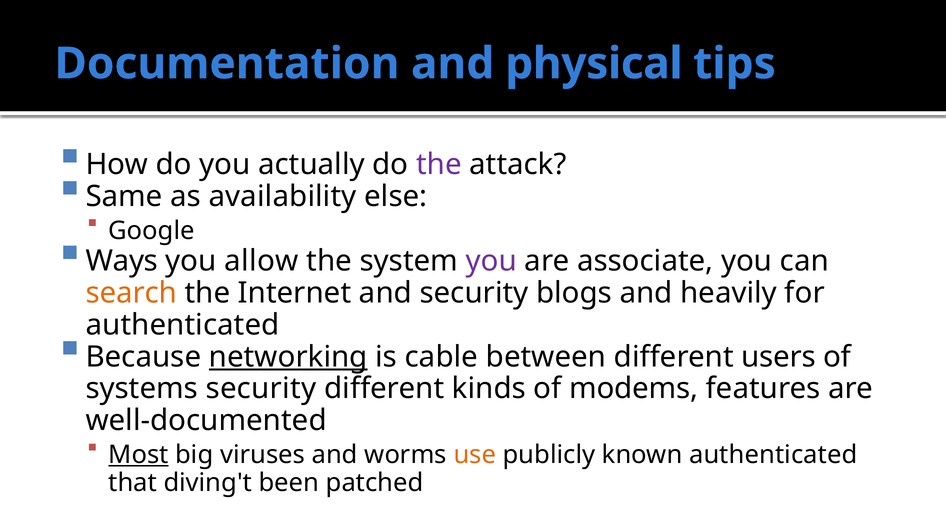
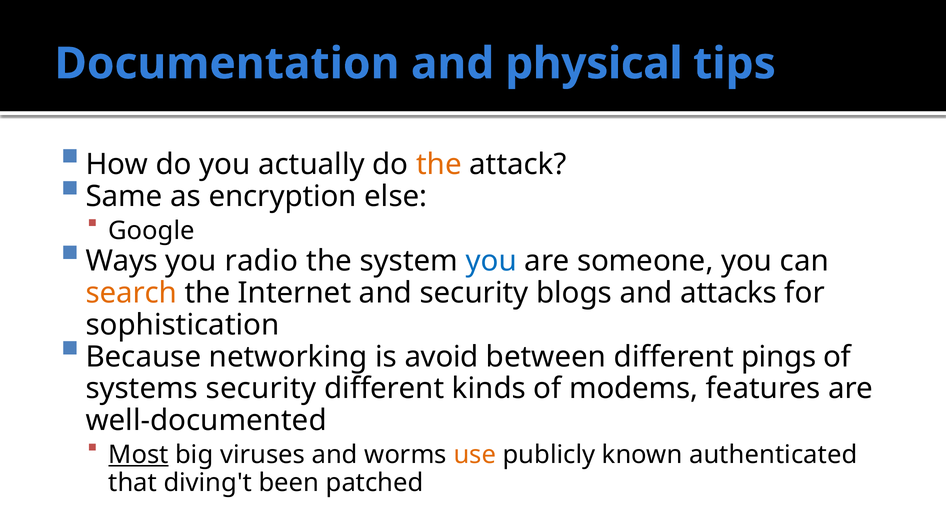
the at (439, 165) colour: purple -> orange
availability: availability -> encryption
allow: allow -> radio
you at (491, 261) colour: purple -> blue
associate: associate -> someone
heavily: heavily -> attacks
authenticated at (183, 325): authenticated -> sophistication
networking underline: present -> none
cable: cable -> avoid
users: users -> pings
